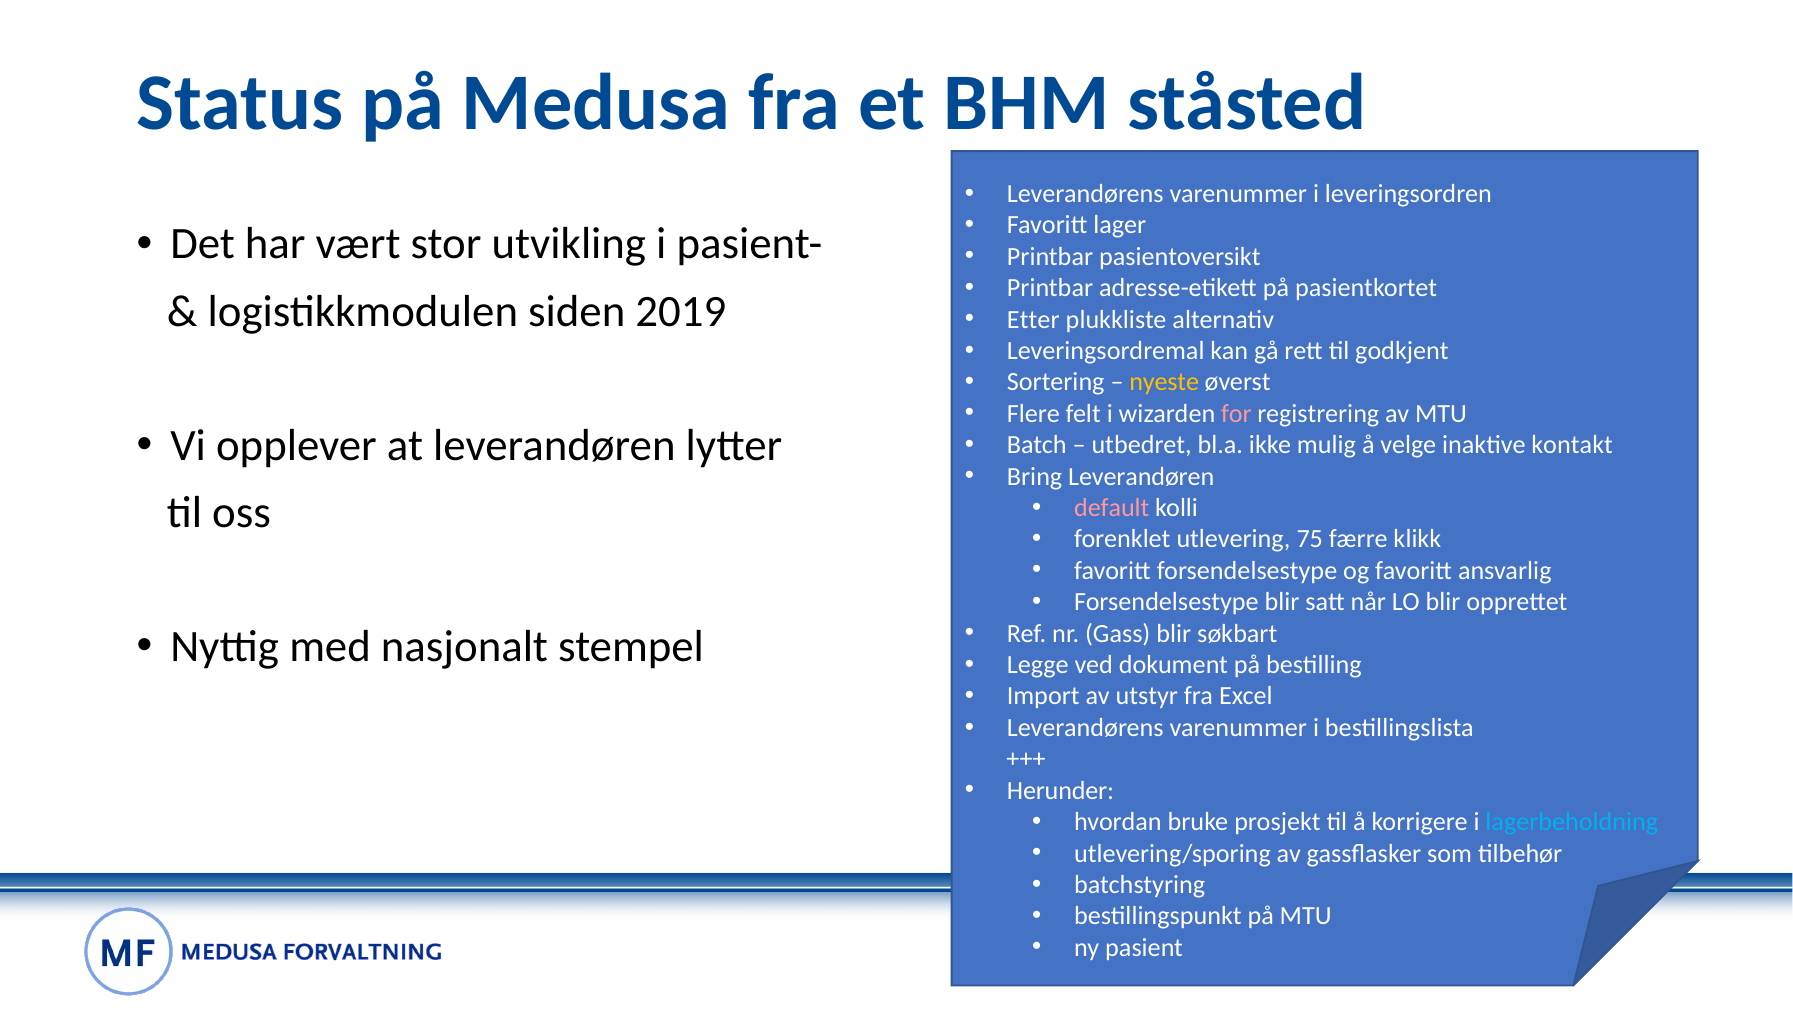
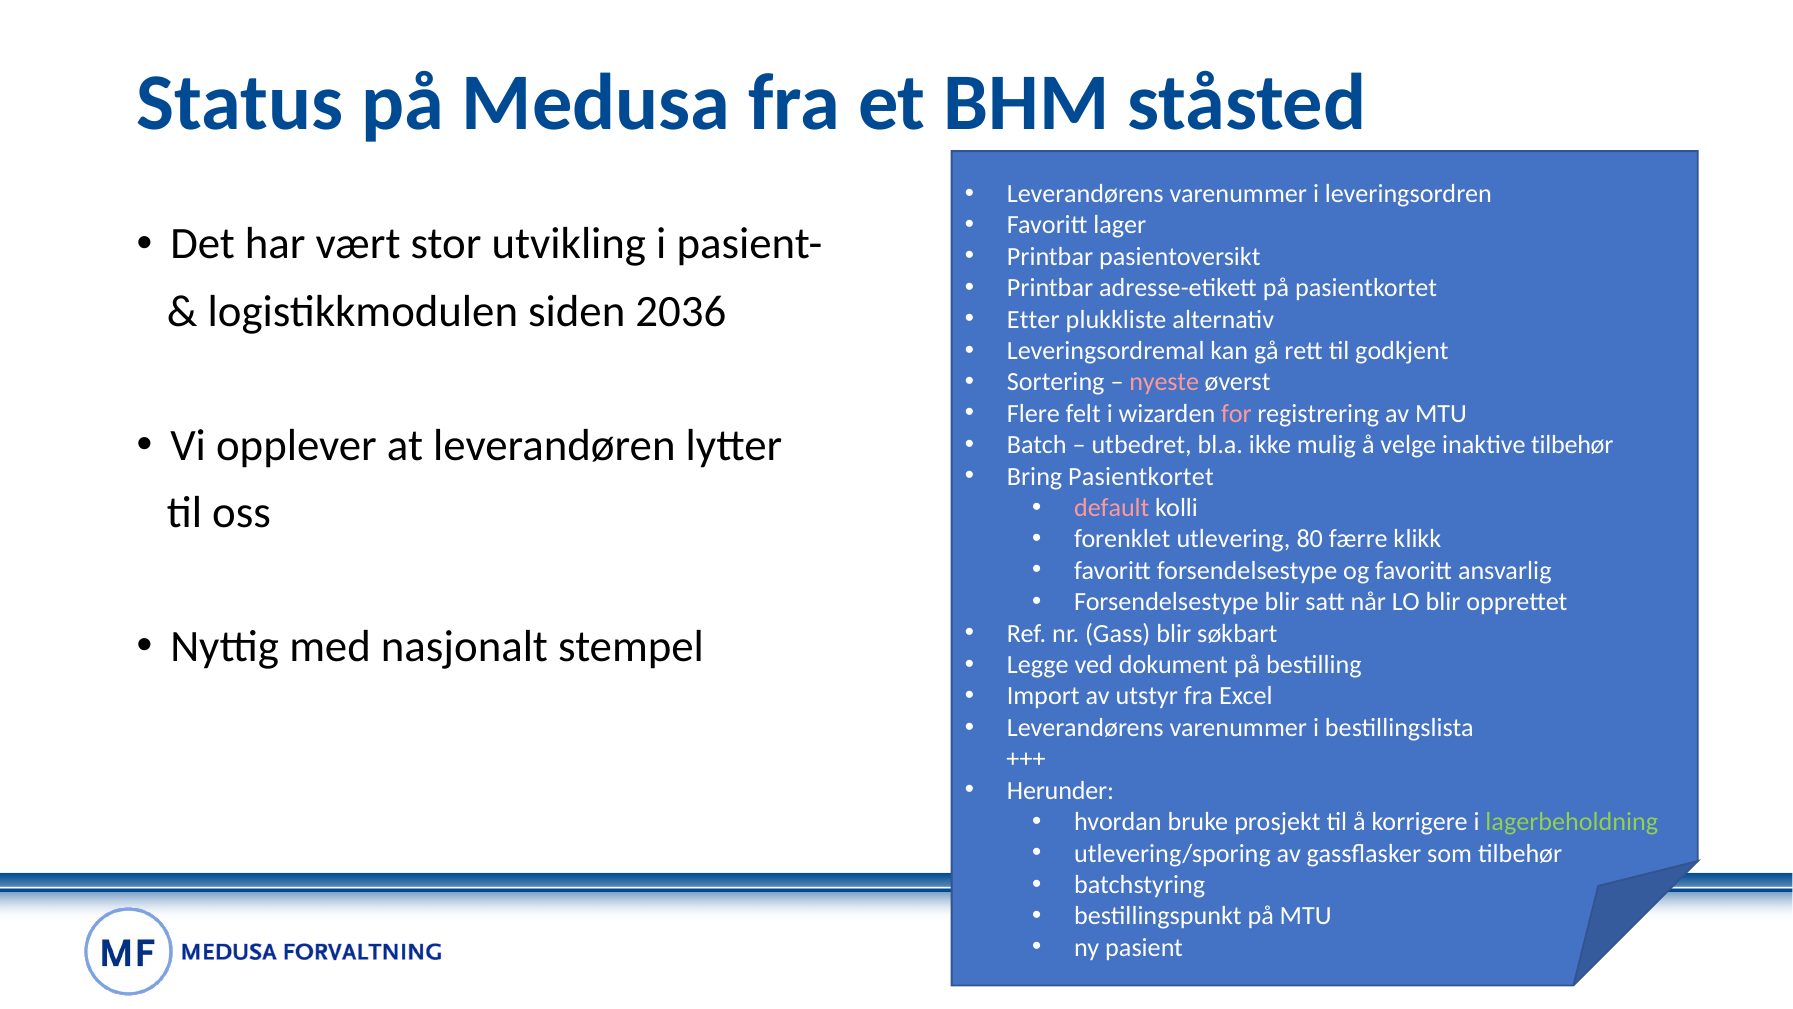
2019: 2019 -> 2036
nyeste colour: yellow -> pink
inaktive kontakt: kontakt -> tilbehør
Bring Leverandøren: Leverandøren -> Pasientkortet
75: 75 -> 80
lagerbeholdning colour: light blue -> light green
